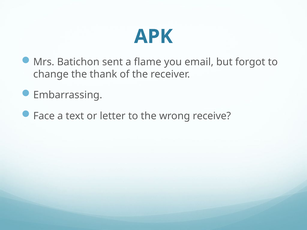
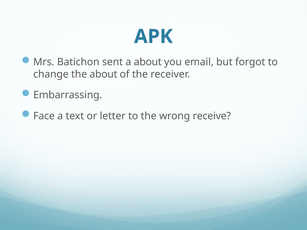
a flame: flame -> about
the thank: thank -> about
